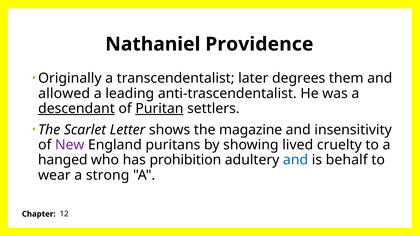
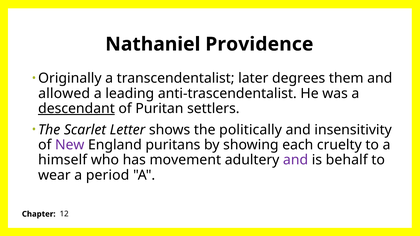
Puritan underline: present -> none
magazine: magazine -> politically
lived: lived -> each
hanged: hanged -> himself
prohibition: prohibition -> movement
and at (296, 160) colour: blue -> purple
strong: strong -> period
